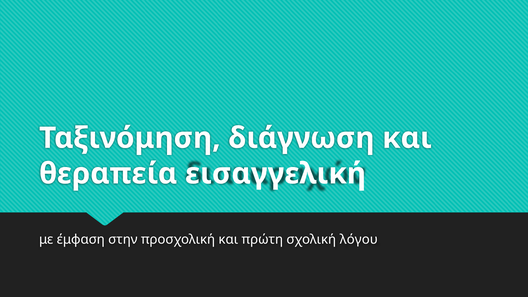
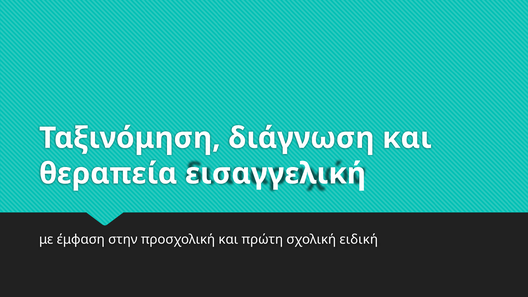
λόγου: λόγου -> ειδική
